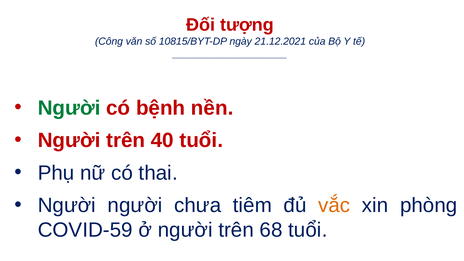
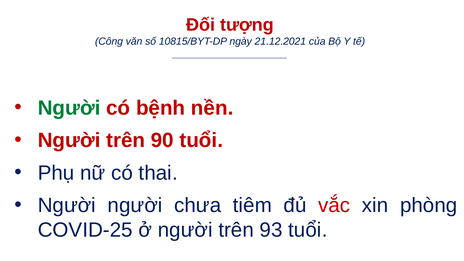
40: 40 -> 90
vắc colour: orange -> red
COVID-59: COVID-59 -> COVID-25
68: 68 -> 93
